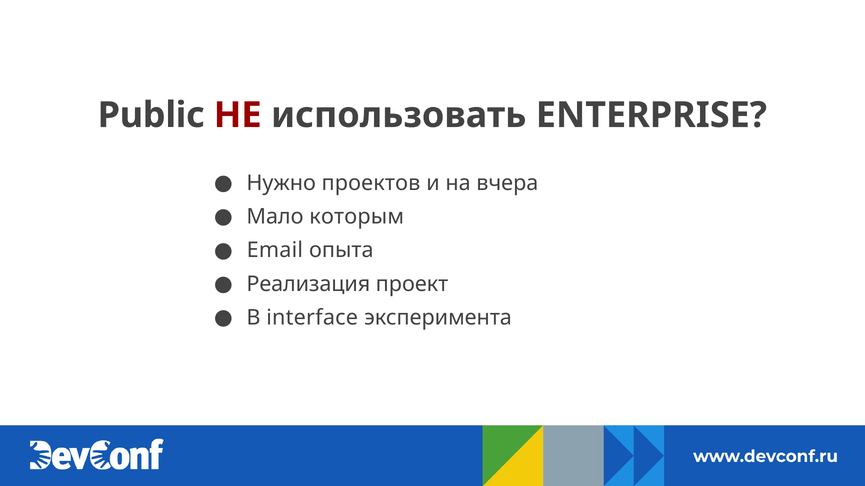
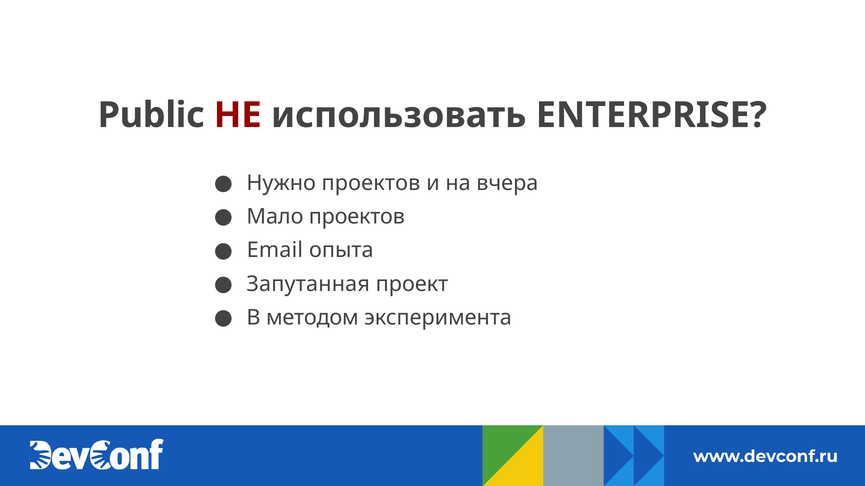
Мало которым: которым -> проектов
Реализация: Реализация -> Запутанная
interface: interface -> методом
